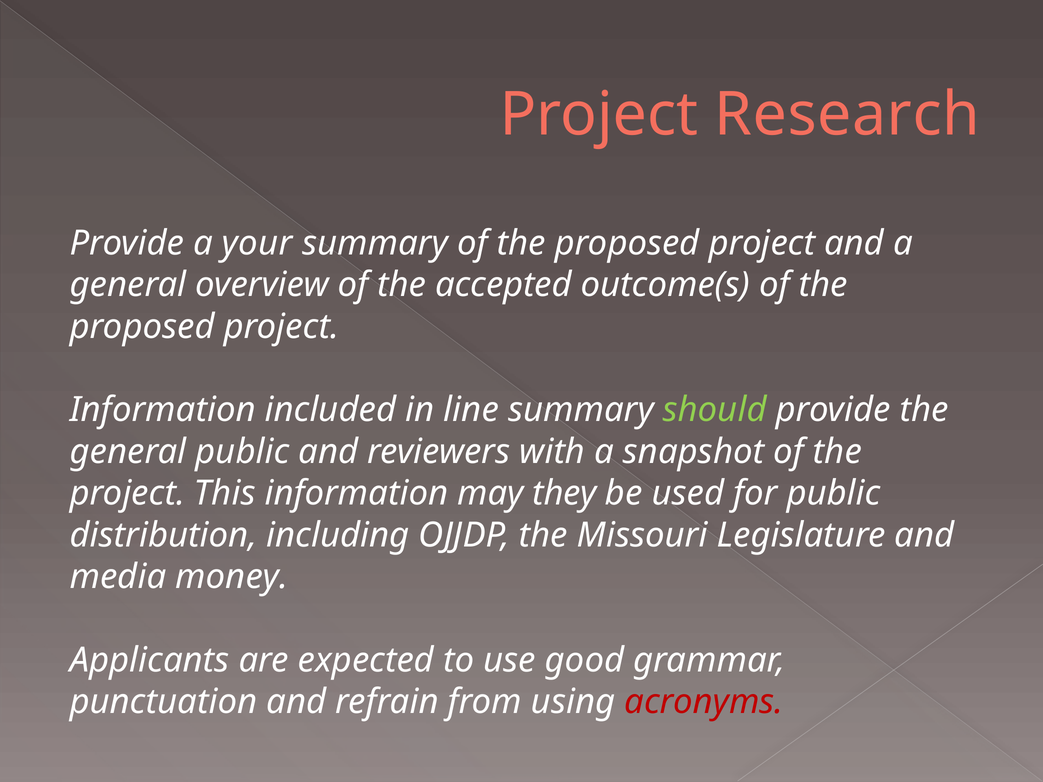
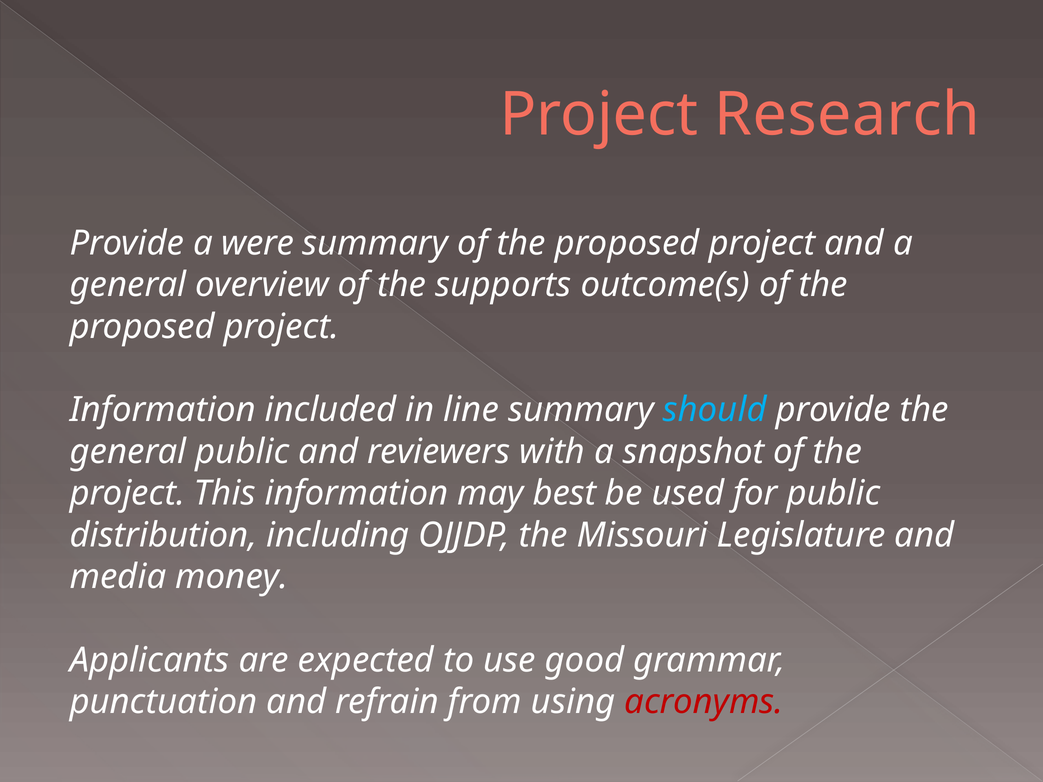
your: your -> were
accepted: accepted -> supports
should colour: light green -> light blue
they: they -> best
